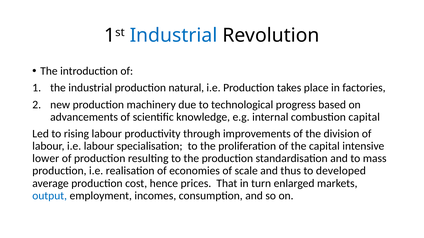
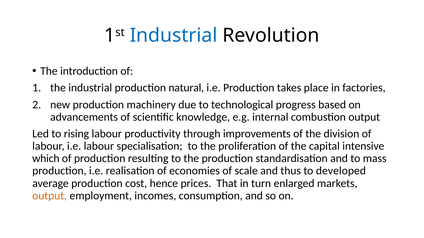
combustion capital: capital -> output
lower: lower -> which
output at (50, 196) colour: blue -> orange
